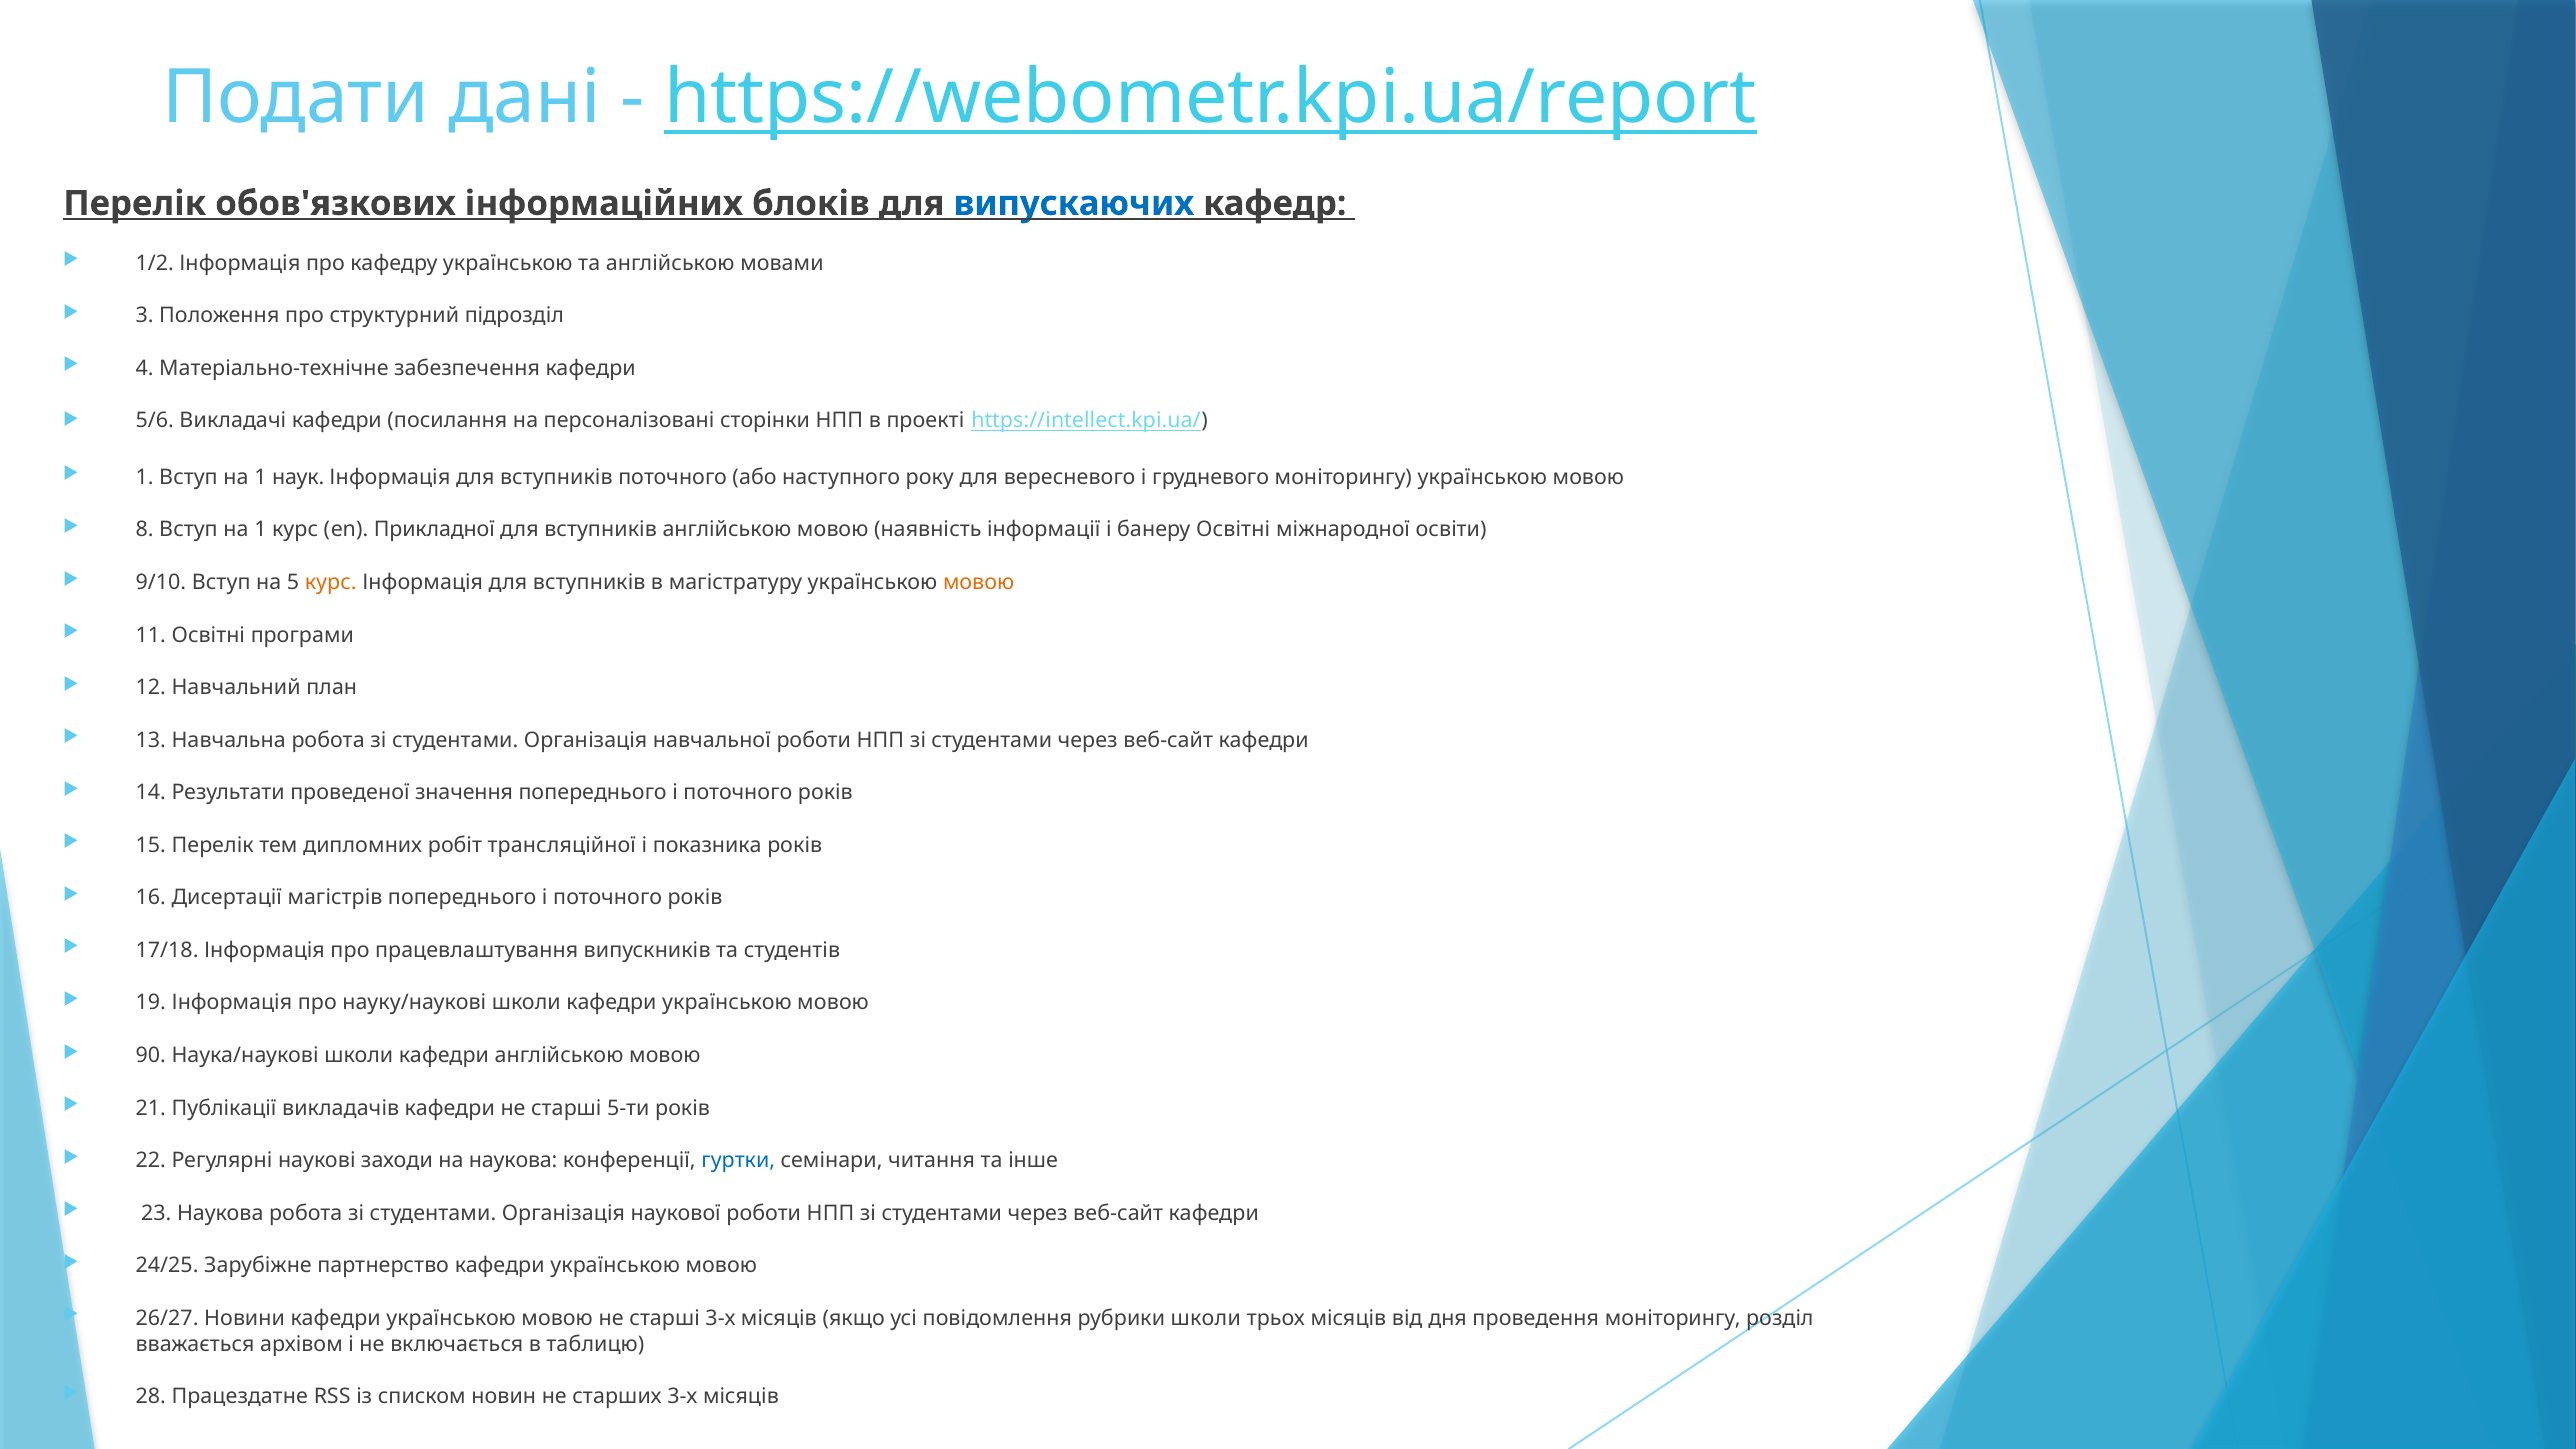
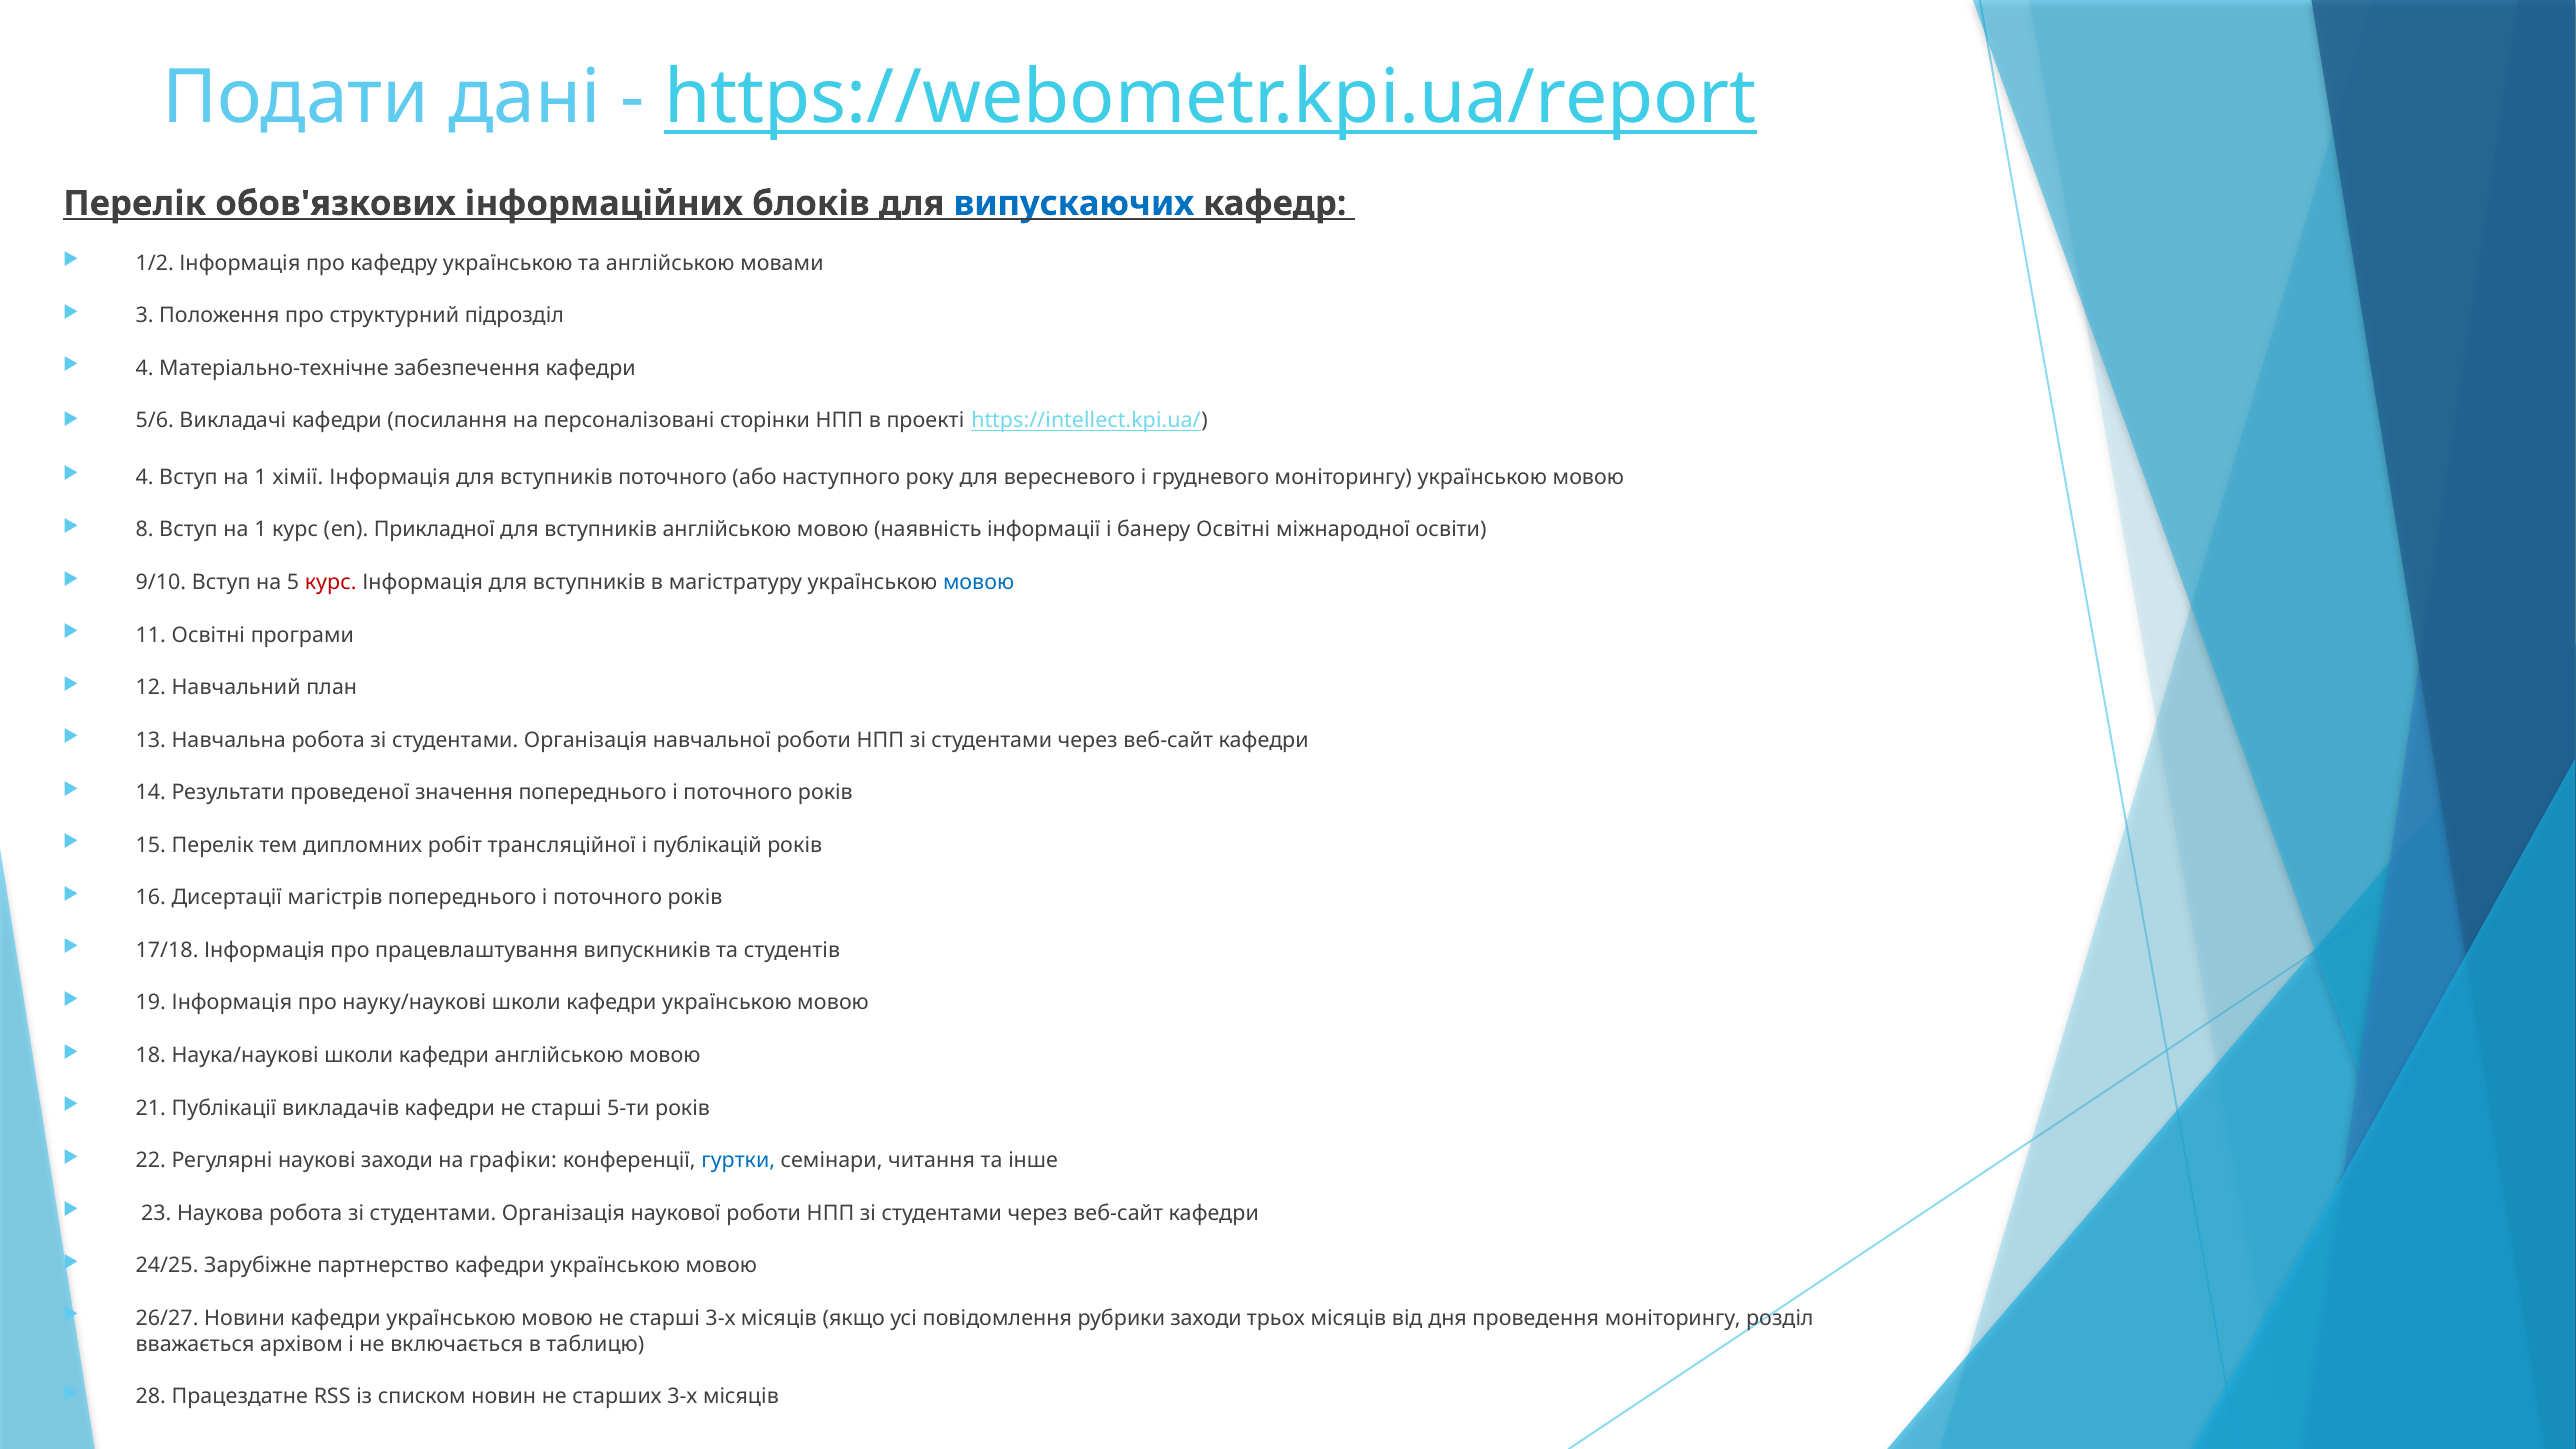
1 at (145, 477): 1 -> 4
наук: наук -> хімії
курс at (331, 582) colour: orange -> red
мовою at (979, 582) colour: orange -> blue
показника: показника -> публікацій
90: 90 -> 18
на наукова: наукова -> графiки
рубрики школи: школи -> заходи
